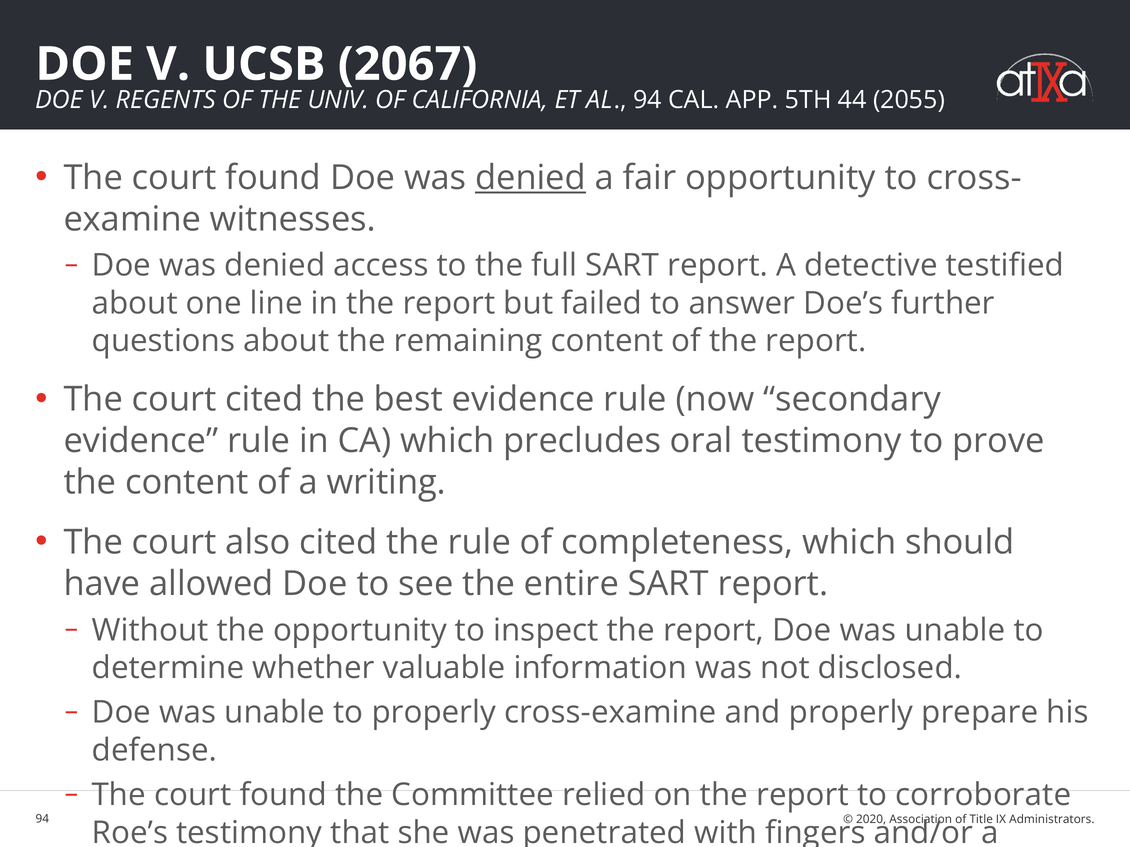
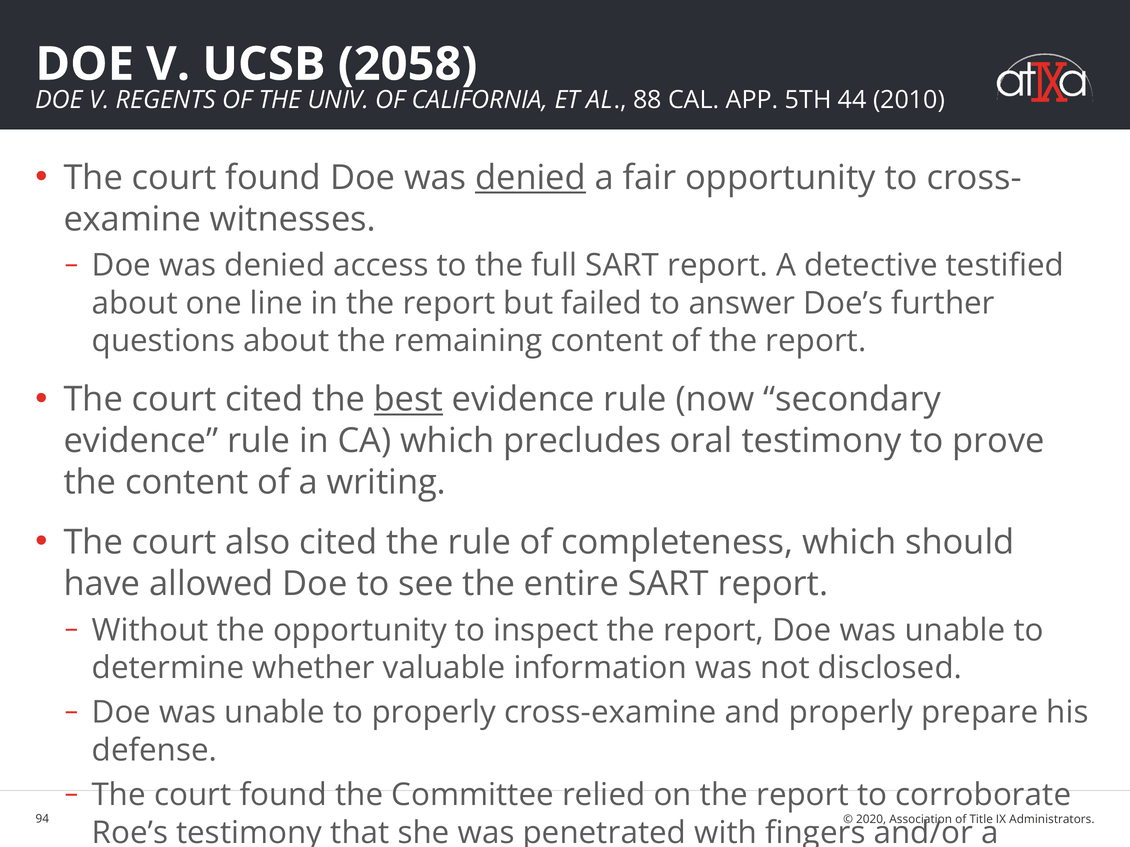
2067: 2067 -> 2058
AL 94: 94 -> 88
2055: 2055 -> 2010
best underline: none -> present
